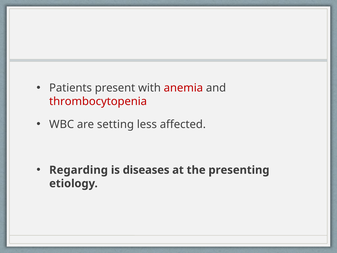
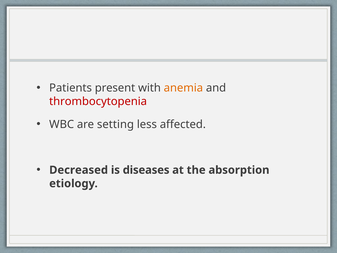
anemia colour: red -> orange
Regarding: Regarding -> Decreased
presenting: presenting -> absorption
